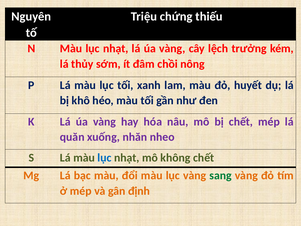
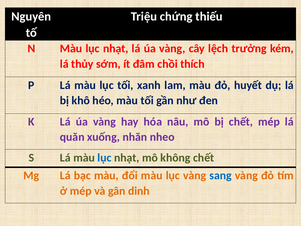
nông: nông -> thích
sang colour: green -> blue
định: định -> dinh
